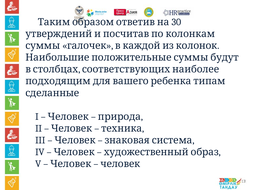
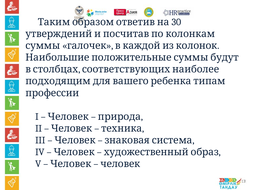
сделанные: сделанные -> профессии
